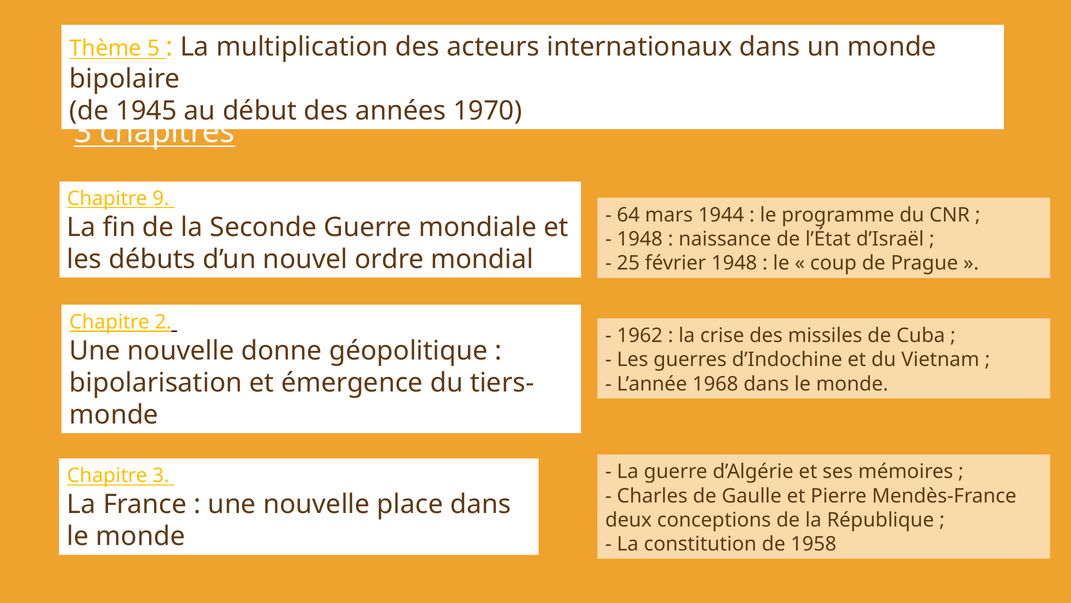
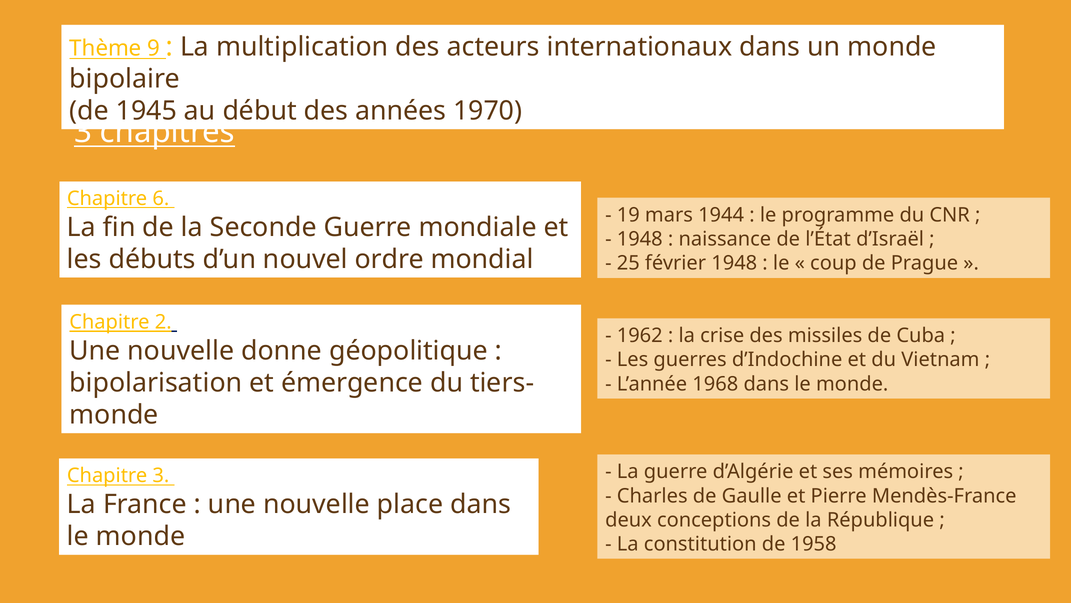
5: 5 -> 9
9: 9 -> 6
64: 64 -> 19
